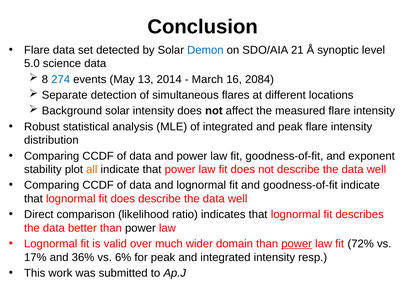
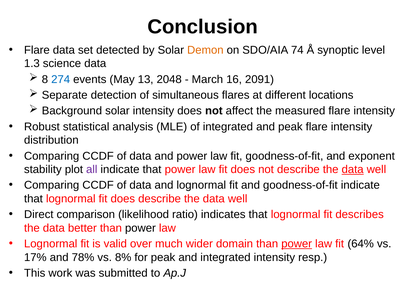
Demon colour: blue -> orange
21: 21 -> 74
5.0: 5.0 -> 1.3
2014: 2014 -> 2048
2084: 2084 -> 2091
all colour: orange -> purple
data at (353, 170) underline: none -> present
72%: 72% -> 64%
36%: 36% -> 78%
6%: 6% -> 8%
